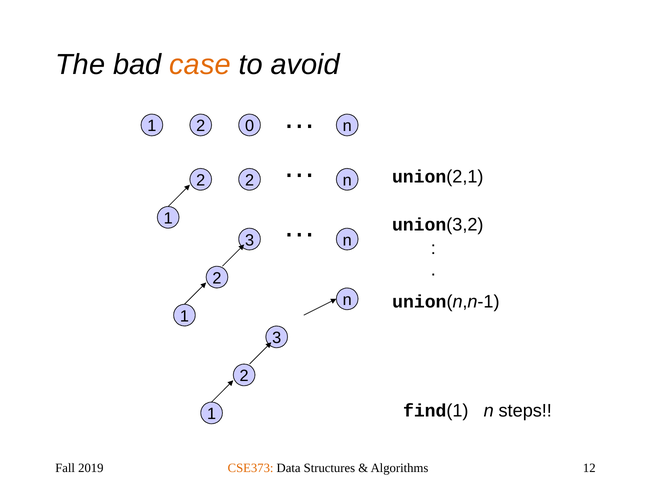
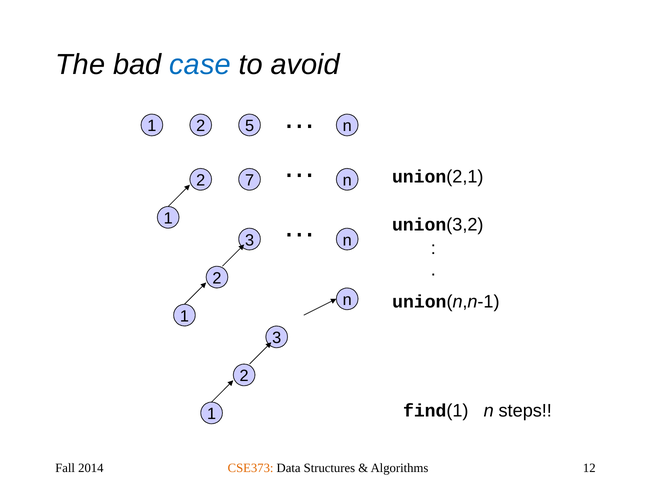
case colour: orange -> blue
0: 0 -> 5
2 2: 2 -> 7
2019: 2019 -> 2014
